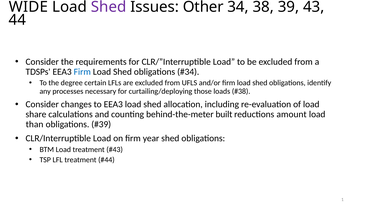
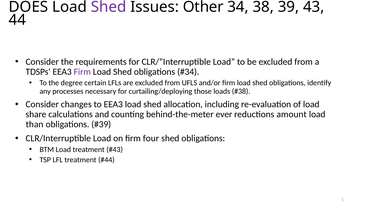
WIDE: WIDE -> DOES
Firm at (82, 72) colour: blue -> purple
built: built -> ever
year: year -> four
